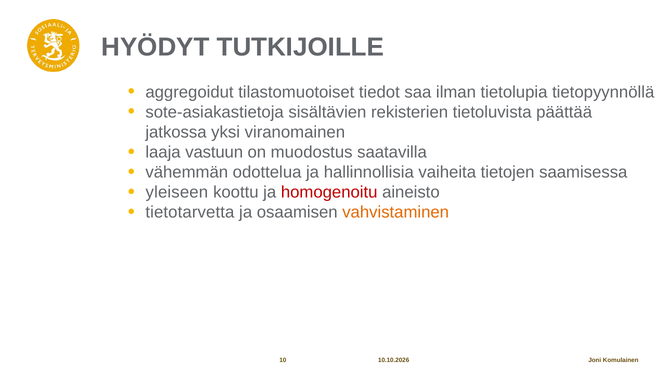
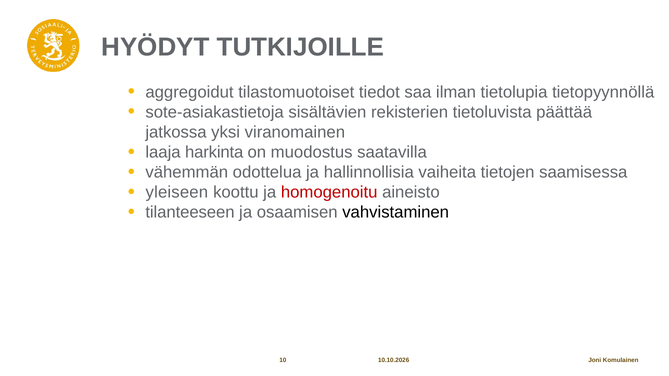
vastuun: vastuun -> harkinta
tietotarvetta: tietotarvetta -> tilanteeseen
vahvistaminen colour: orange -> black
